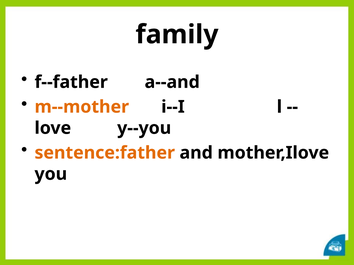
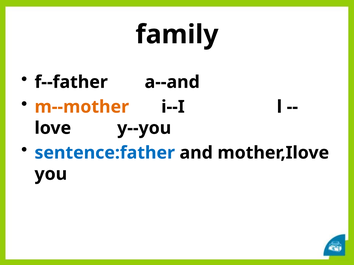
sentence:father colour: orange -> blue
